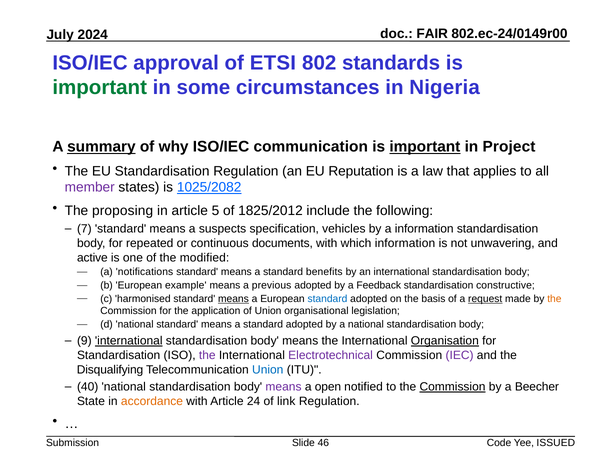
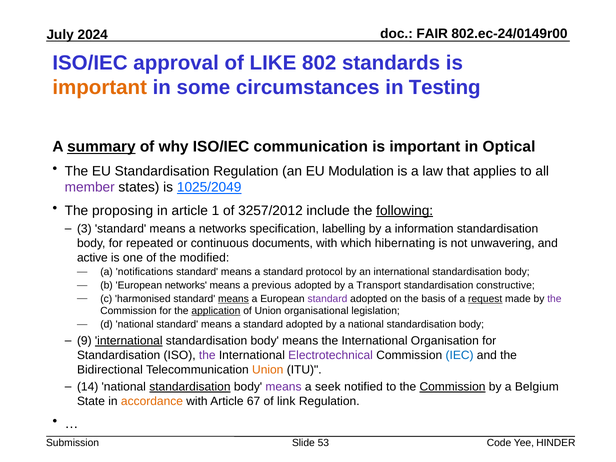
ETSI: ETSI -> LIKE
important at (100, 88) colour: green -> orange
Nigeria: Nigeria -> Testing
important at (425, 147) underline: present -> none
Project: Project -> Optical
Reputation: Reputation -> Modulation
1025/2082: 1025/2082 -> 1025/2049
5: 5 -> 1
1825/2012: 1825/2012 -> 3257/2012
following underline: none -> present
7: 7 -> 3
a suspects: suspects -> networks
vehicles: vehicles -> labelling
which information: information -> hibernating
benefits: benefits -> protocol
European example: example -> networks
Feedback: Feedback -> Transport
standard at (327, 299) colour: blue -> purple
the at (554, 299) colour: orange -> purple
application underline: none -> present
Organisation underline: present -> none
IEC colour: purple -> blue
Disqualifying: Disqualifying -> Bidirectional
Union at (268, 370) colour: blue -> orange
40: 40 -> 14
standardisation at (190, 387) underline: none -> present
open: open -> seek
Beecher: Beecher -> Belgium
24: 24 -> 67
46: 46 -> 53
ISSUED: ISSUED -> HINDER
